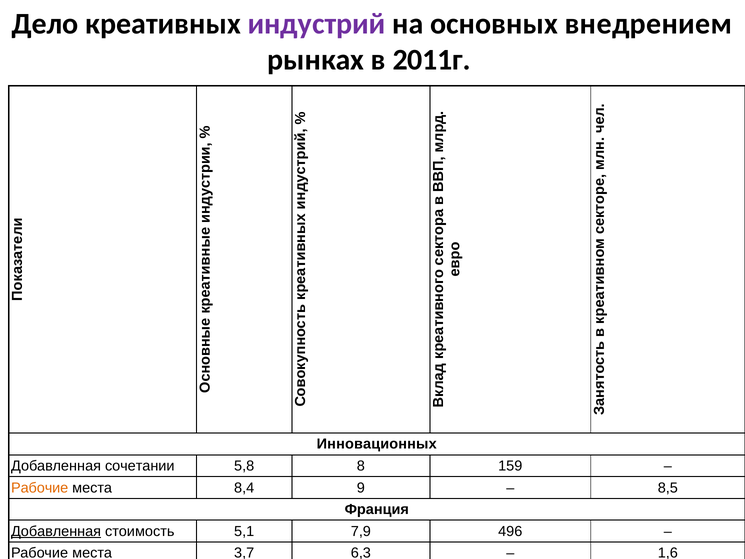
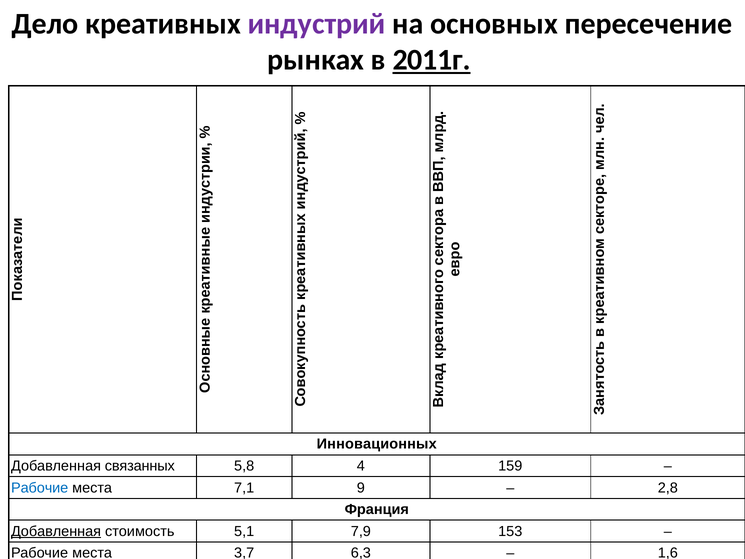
внедрением: внедрением -> пересечение
2011г underline: none -> present
сочетании: сочетании -> связанных
8: 8 -> 4
Рабочие at (40, 488) colour: orange -> blue
8,4: 8,4 -> 7,1
8,5 at (668, 488): 8,5 -> 2,8
496: 496 -> 153
